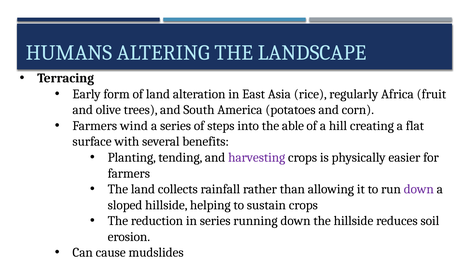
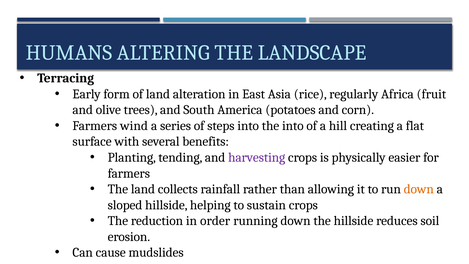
the able: able -> into
down at (419, 189) colour: purple -> orange
in series: series -> order
